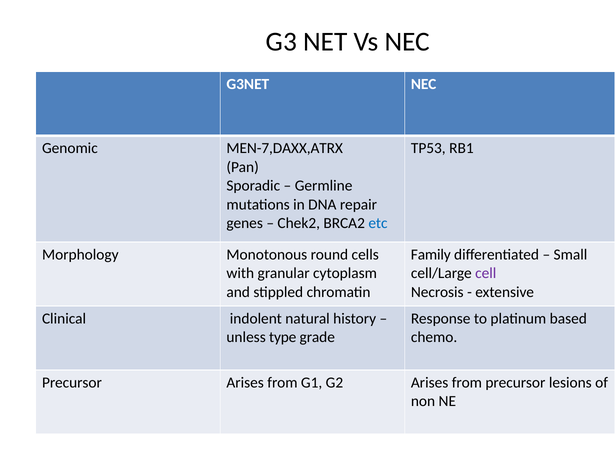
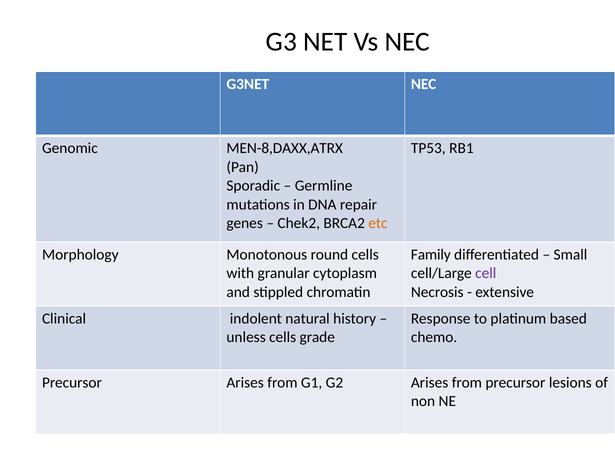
MEN-7,DAXX,ATRX: MEN-7,DAXX,ATRX -> MEN-8,DAXX,ATRX
etc colour: blue -> orange
unless type: type -> cells
